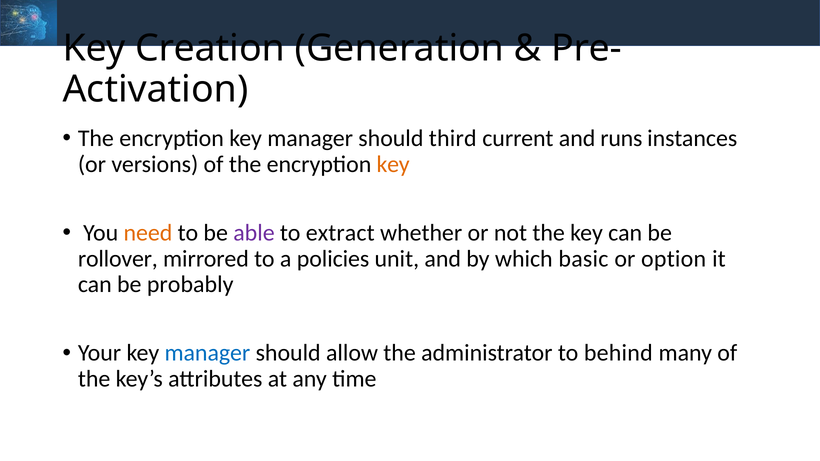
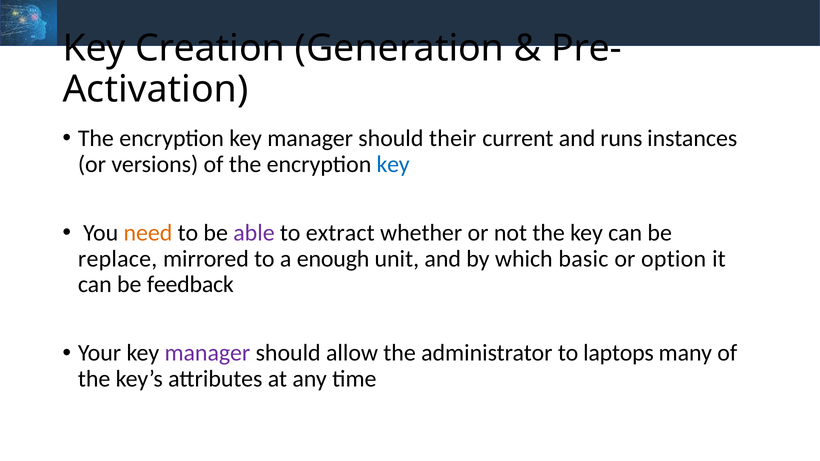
third: third -> their
key at (393, 164) colour: orange -> blue
rollover: rollover -> replace
policies: policies -> enough
probably: probably -> feedback
manager at (207, 353) colour: blue -> purple
behind: behind -> laptops
